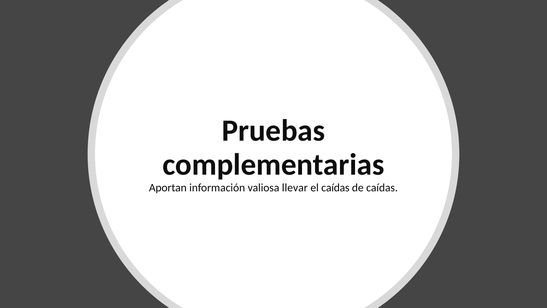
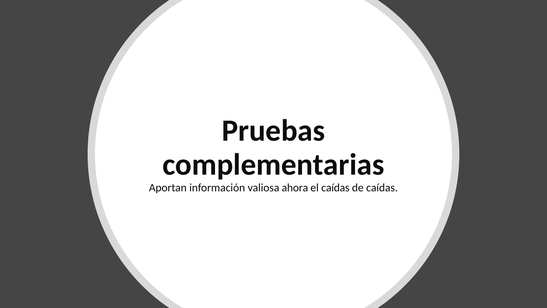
llevar: llevar -> ahora
